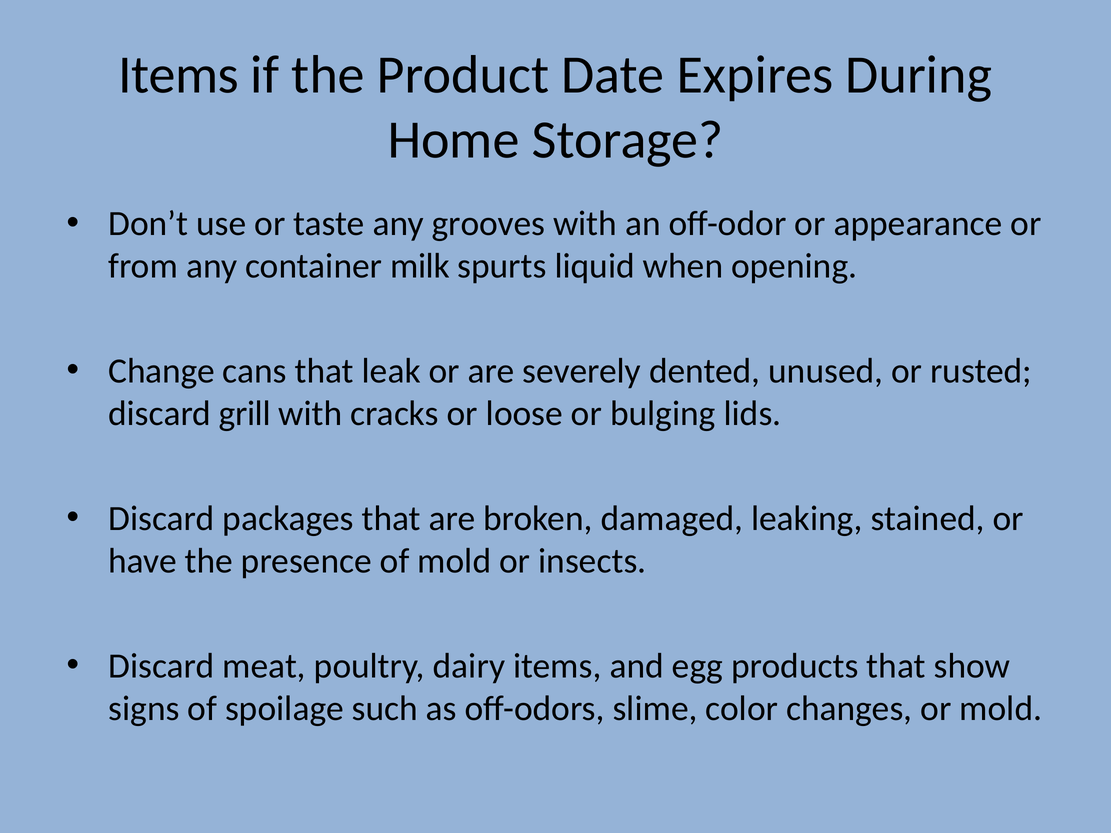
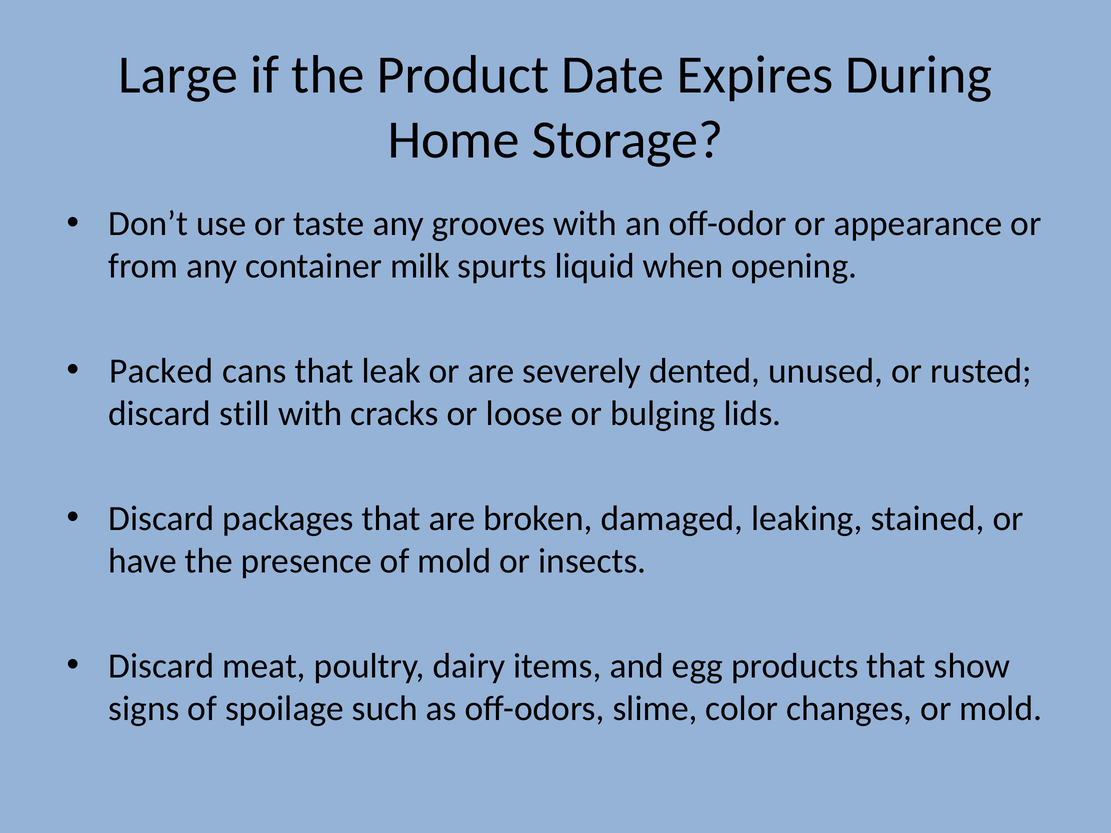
Items at (178, 75): Items -> Large
Change: Change -> Packed
grill: grill -> still
